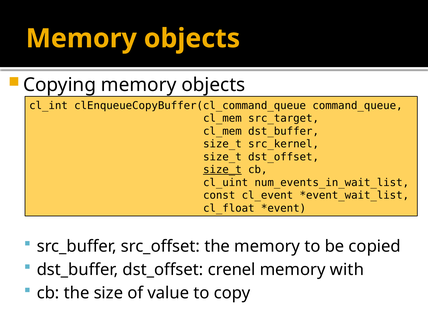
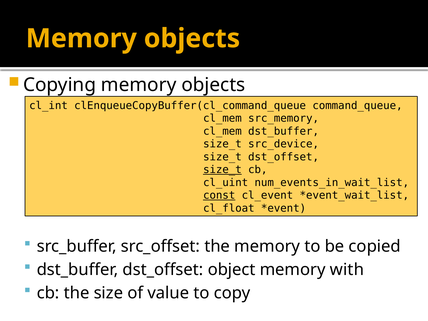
src_target: src_target -> src_memory
src_kernel: src_kernel -> src_device
const underline: none -> present
crenel: crenel -> object
